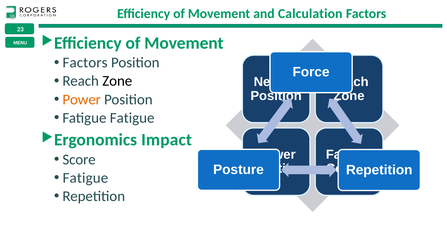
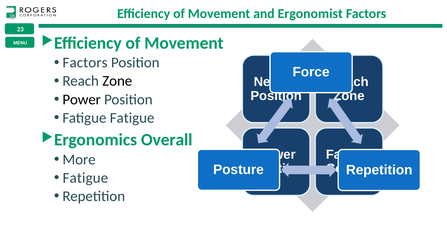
Calculation: Calculation -> Ergonomist
Power at (82, 100) colour: orange -> black
Impact: Impact -> Overall
Score: Score -> More
